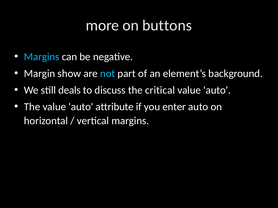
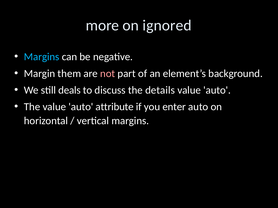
buttons: buttons -> ignored
show: show -> them
not colour: light blue -> pink
critical: critical -> details
